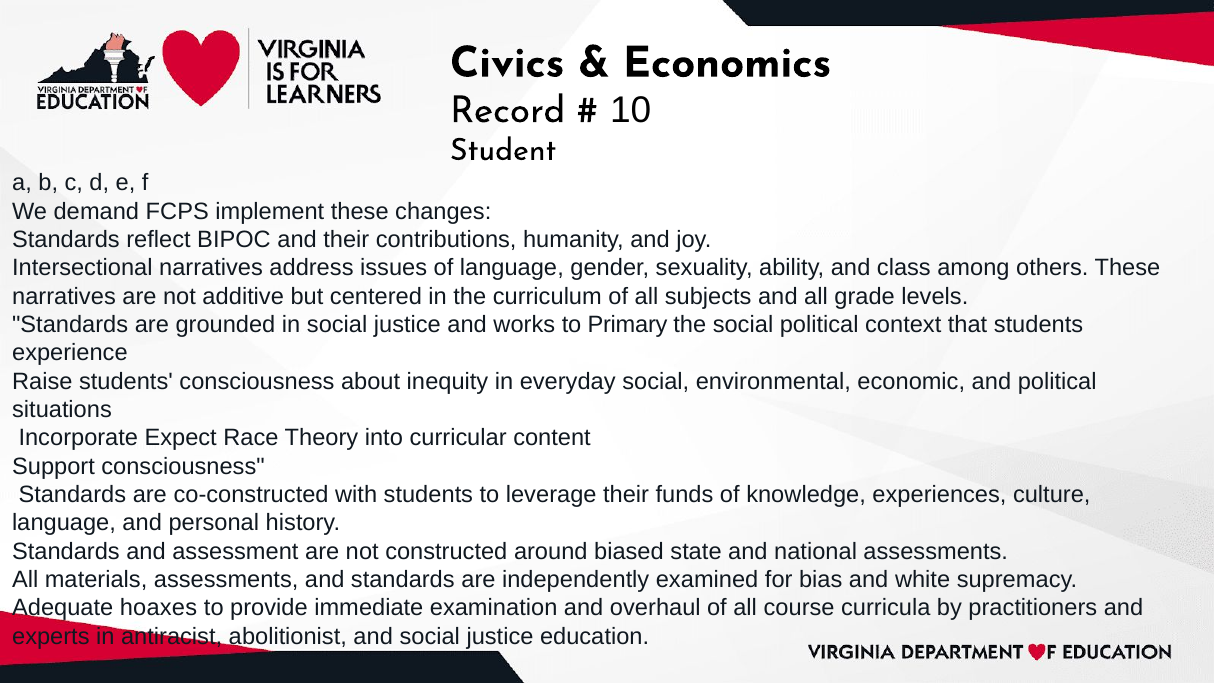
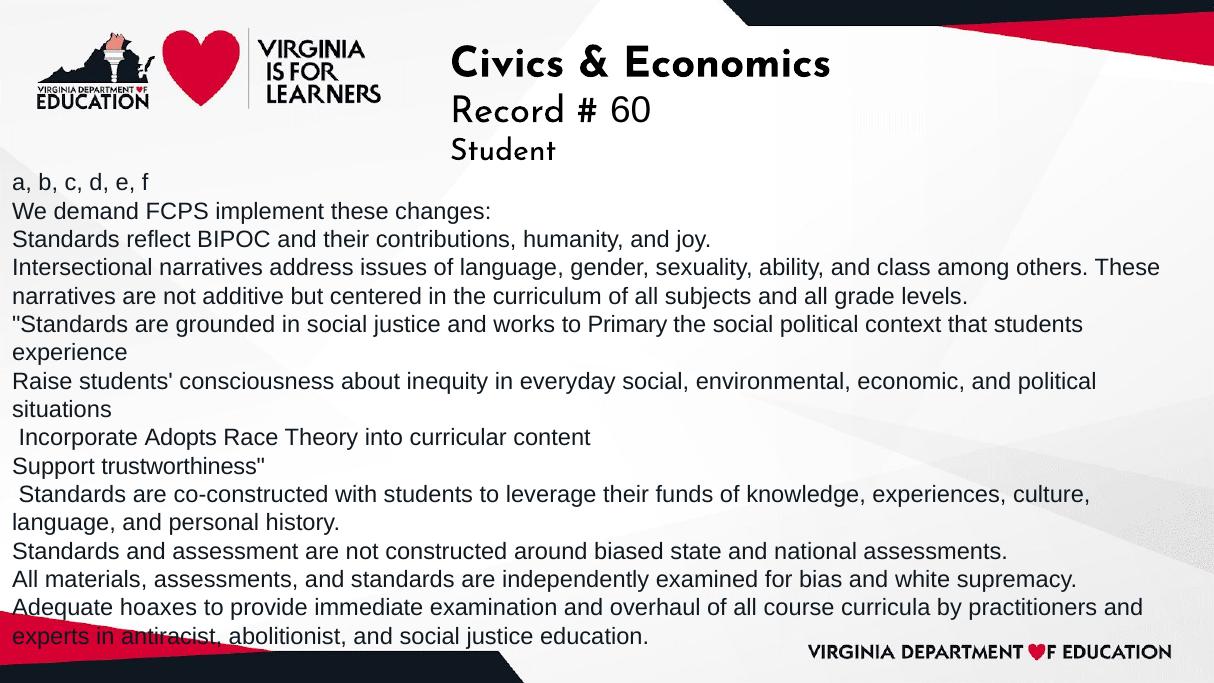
10: 10 -> 60
Expect: Expect -> Adopts
Support consciousness: consciousness -> trustworthiness
